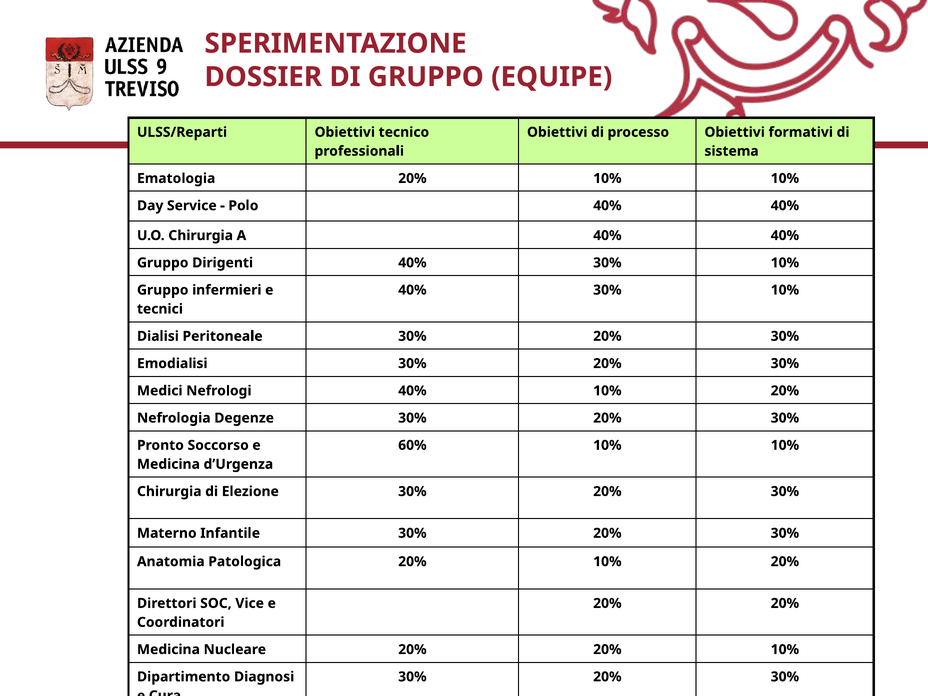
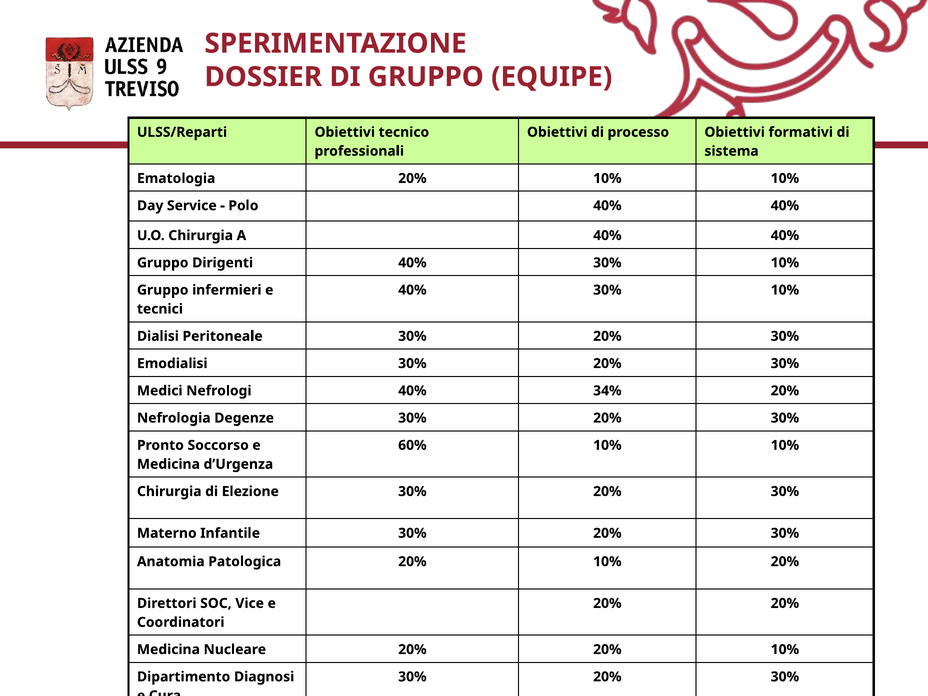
40% 10%: 10% -> 34%
